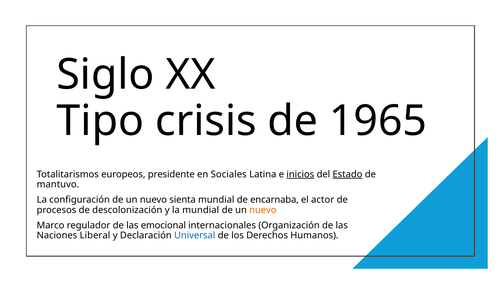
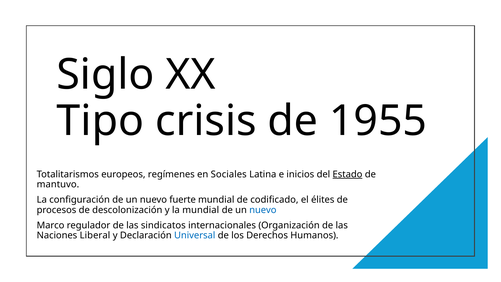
1965: 1965 -> 1955
presidente: presidente -> regímenes
inicios underline: present -> none
sienta: sienta -> fuerte
encarnaba: encarnaba -> codificado
actor: actor -> élites
nuevo at (263, 210) colour: orange -> blue
emocional: emocional -> sindicatos
